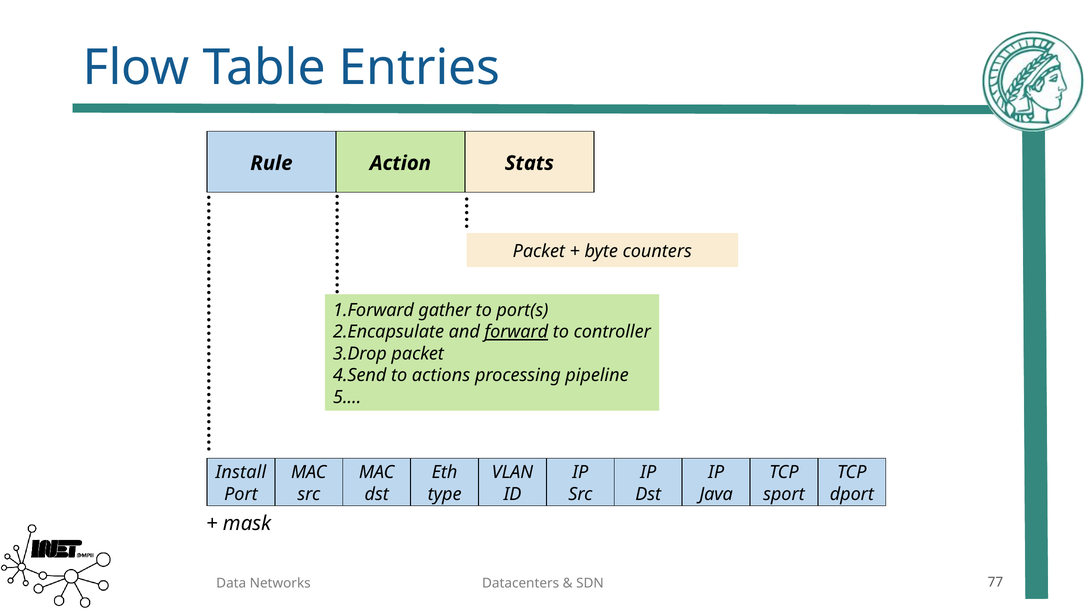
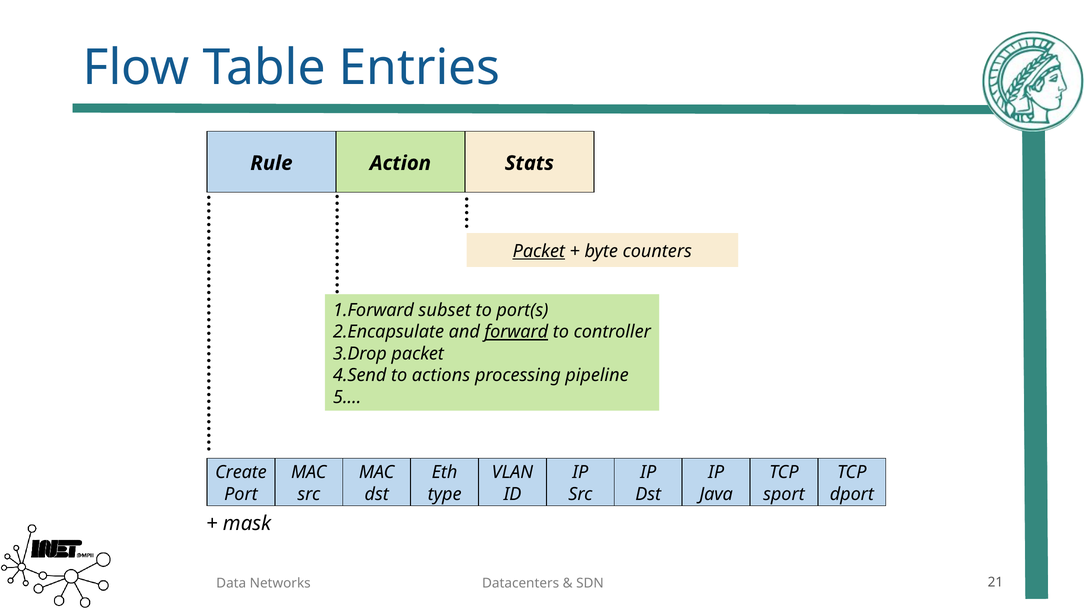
Packet at (539, 251) underline: none -> present
gather: gather -> subset
Install: Install -> Create
77: 77 -> 21
